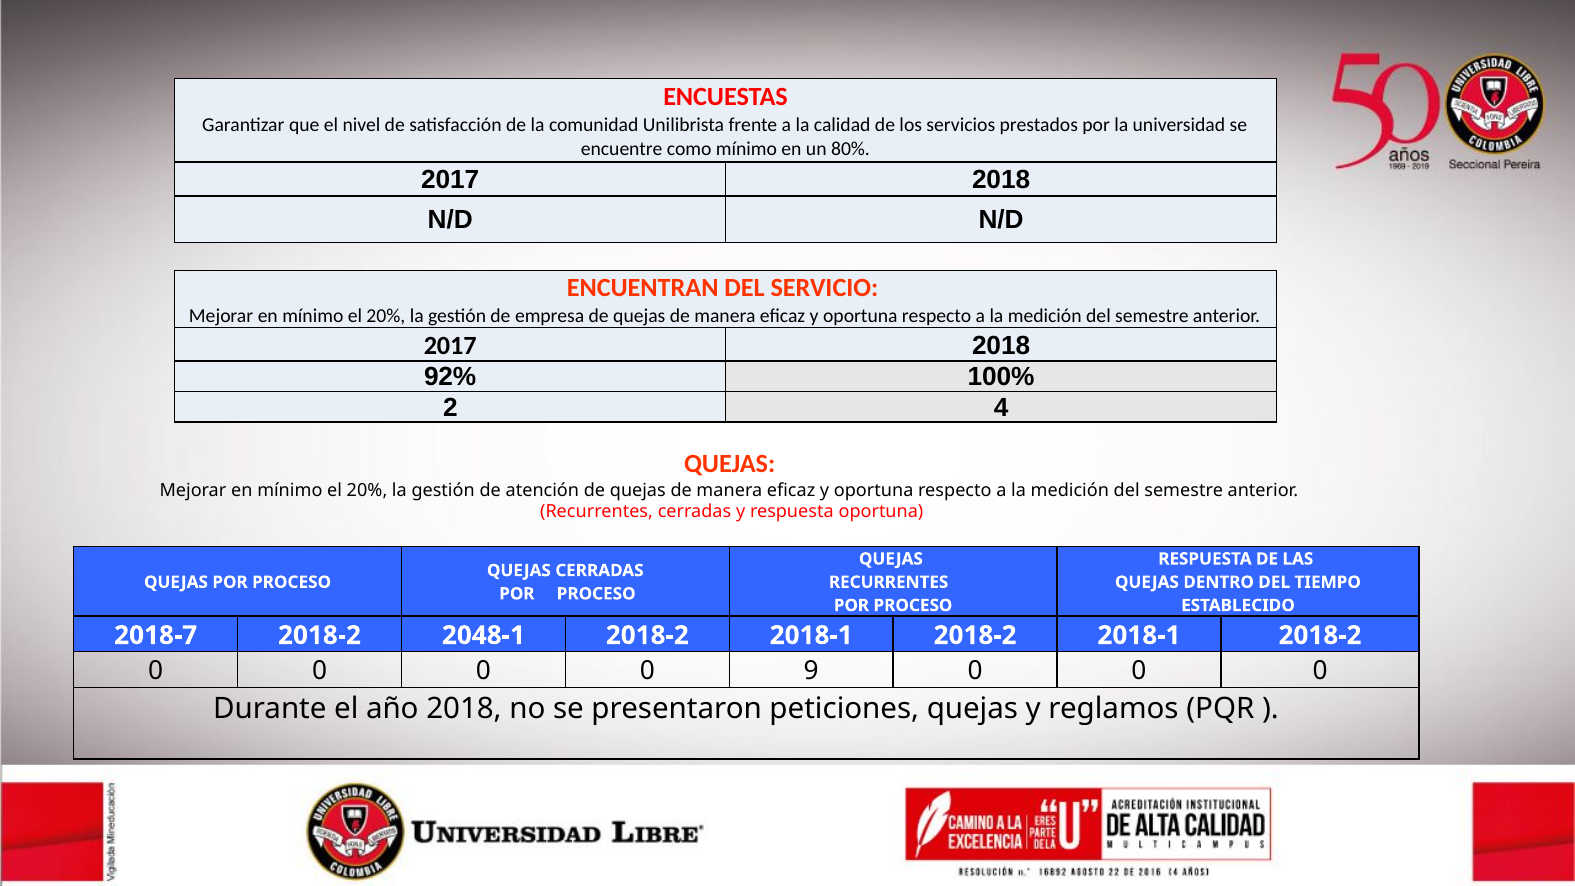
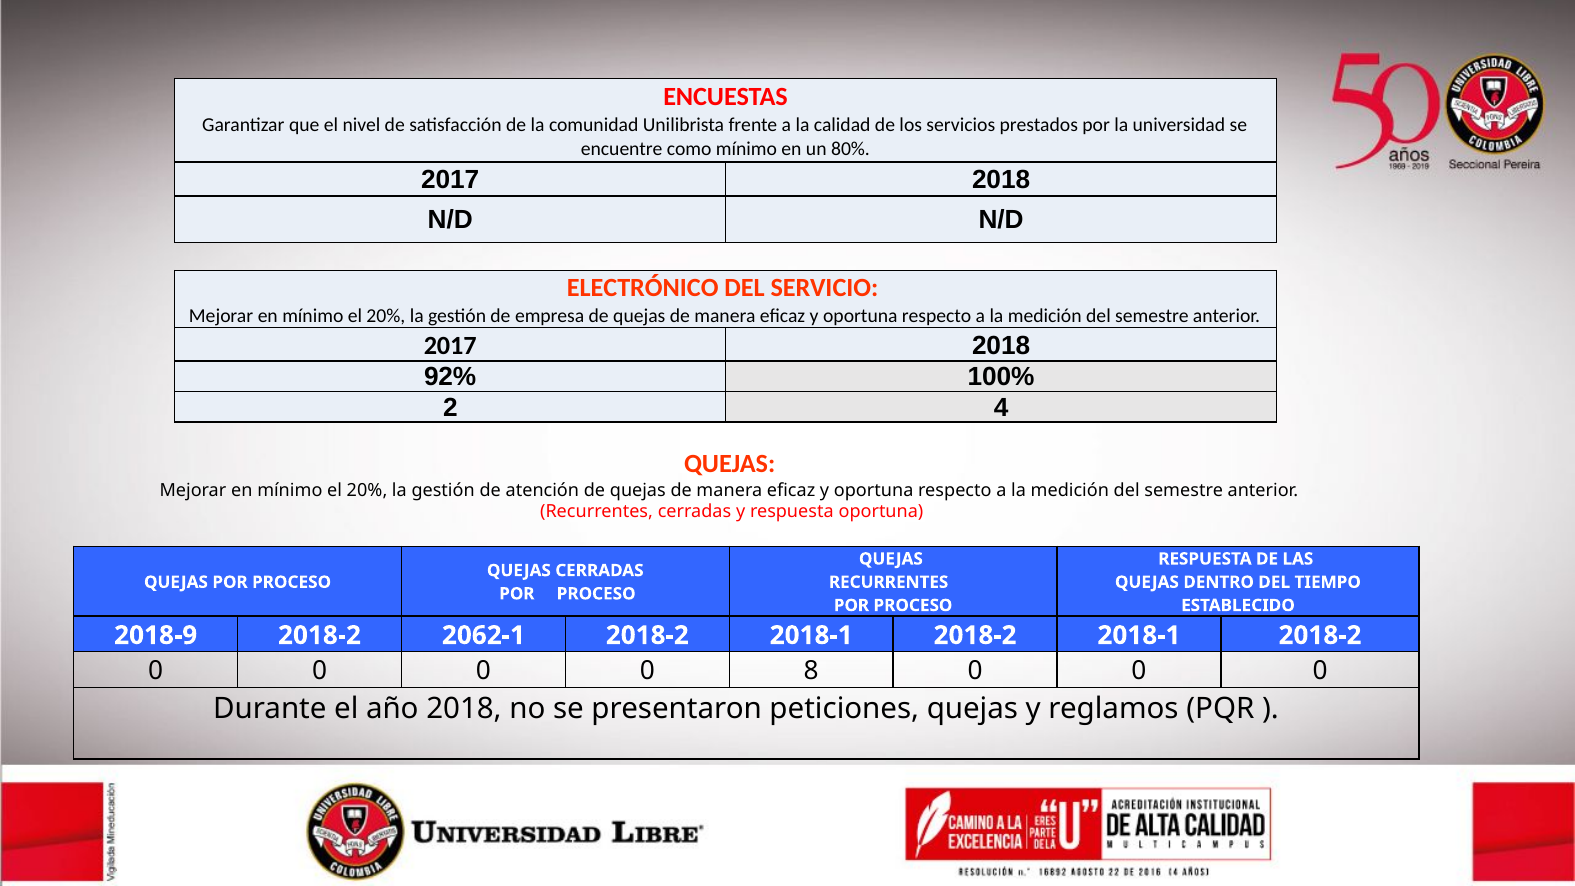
ENCUENTRAN: ENCUENTRAN -> ELECTRÓNICO
2018-7: 2018-7 -> 2018-9
2048-1: 2048-1 -> 2062-1
9: 9 -> 8
